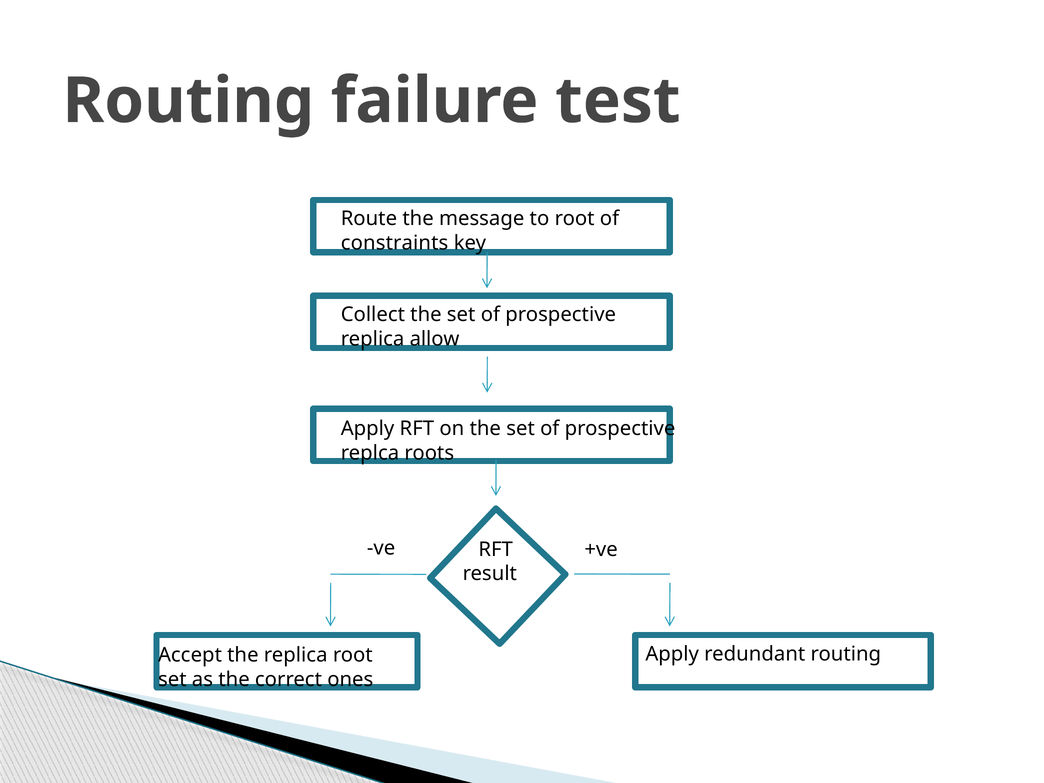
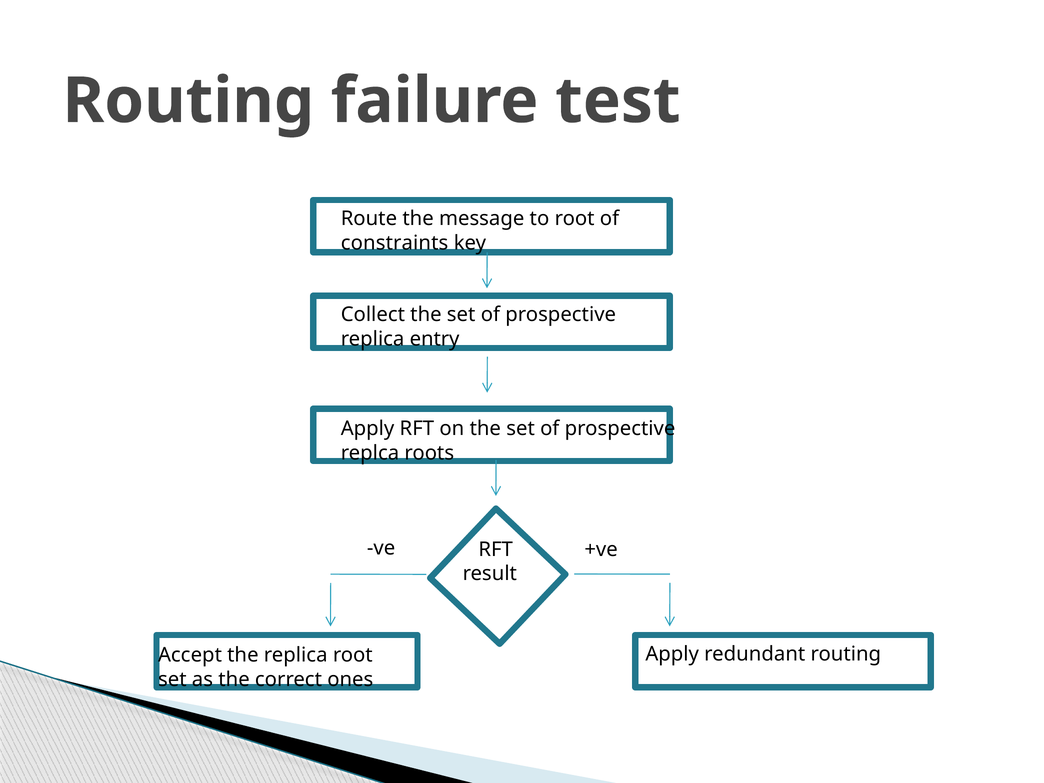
allow: allow -> entry
